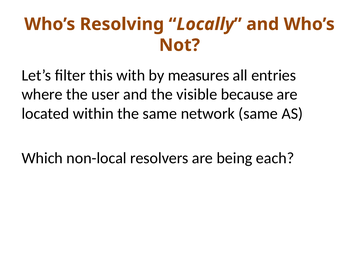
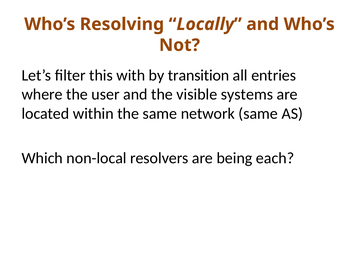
measures: measures -> transition
because: because -> systems
